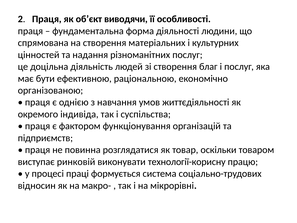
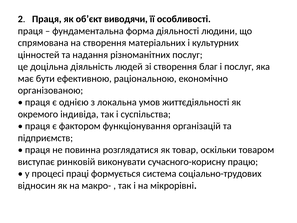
навчання: навчання -> локальна
технології-корисну: технології-корисну -> сучасного-корисну
